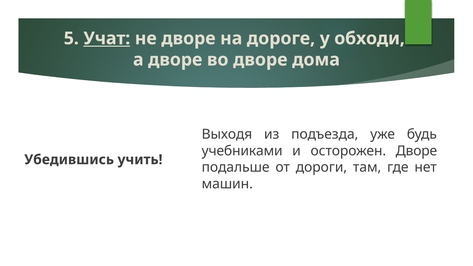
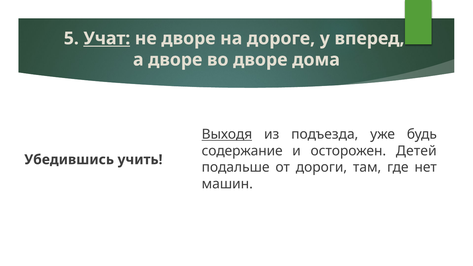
обходи: обходи -> вперед
Выходя underline: none -> present
учебниками: учебниками -> содержание
осторожен Дворе: Дворе -> Детей
